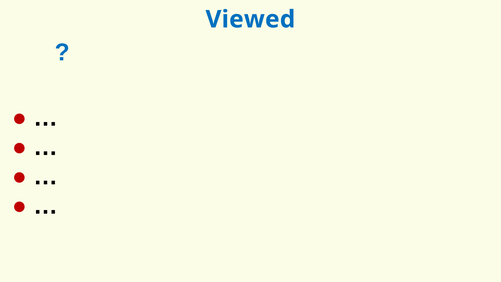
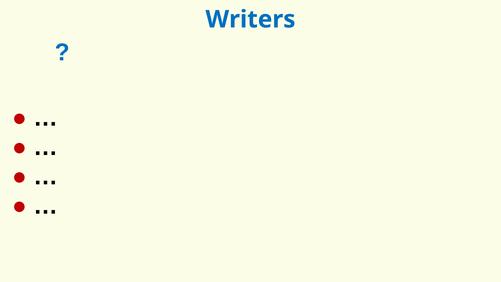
Viewed: Viewed -> Writers
